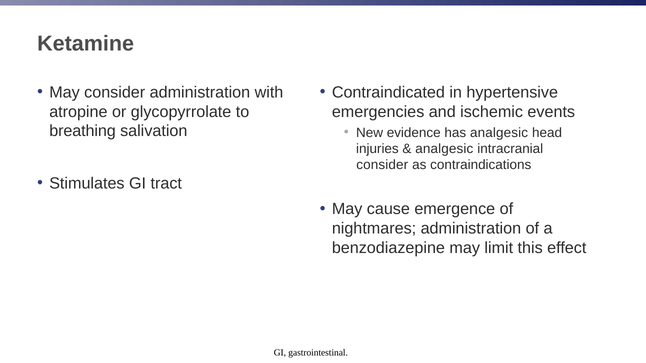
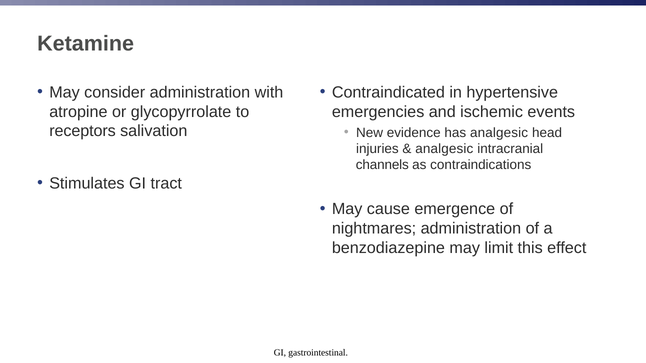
breathing: breathing -> receptors
consider at (382, 165): consider -> channels
